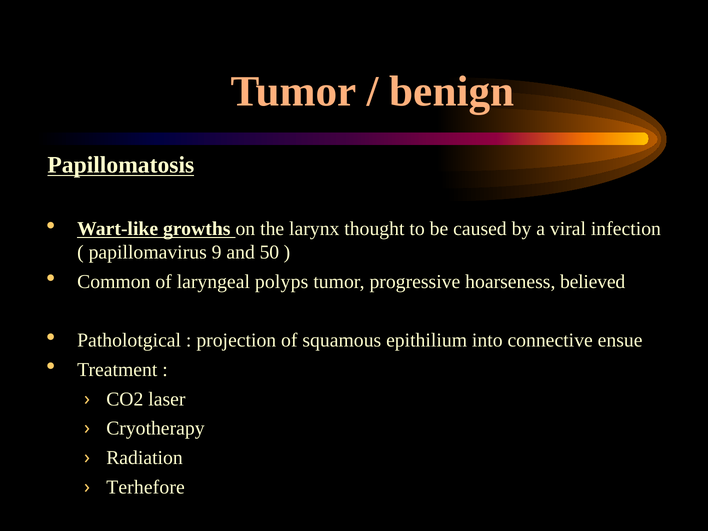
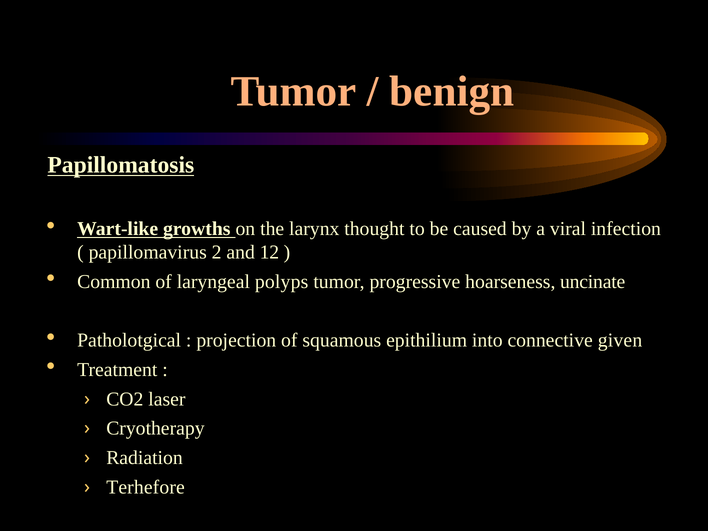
9: 9 -> 2
50: 50 -> 12
believed: believed -> uncinate
ensue: ensue -> given
